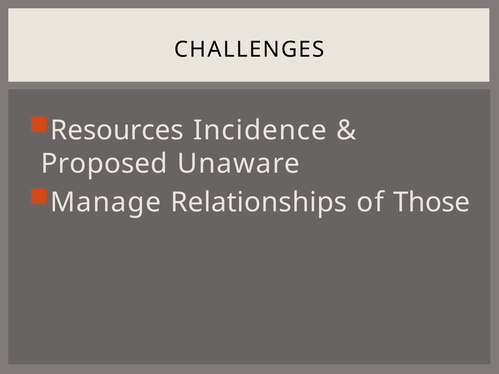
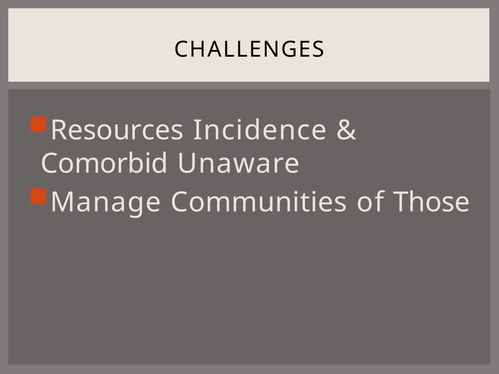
Proposed: Proposed -> Comorbid
Relationships: Relationships -> Communities
